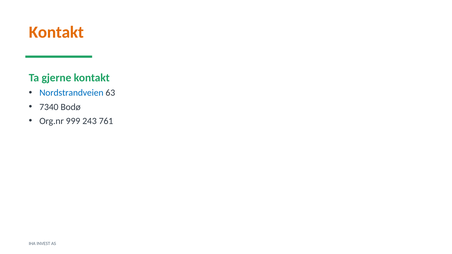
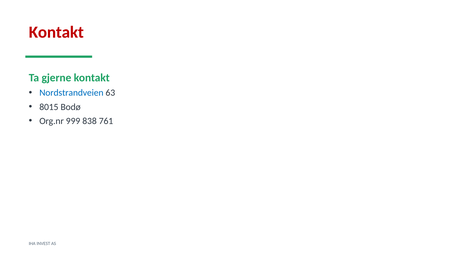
Kontakt at (56, 32) colour: orange -> red
7340: 7340 -> 8015
243: 243 -> 838
